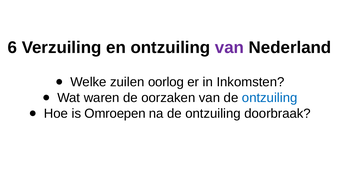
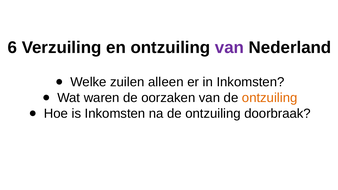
oorlog: oorlog -> alleen
ontzuiling at (270, 98) colour: blue -> orange
is Omroepen: Omroepen -> Inkomsten
